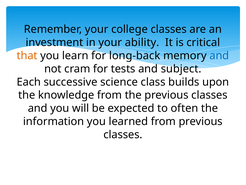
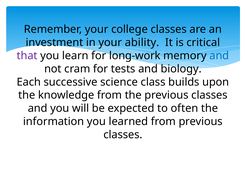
that colour: orange -> purple
long-back: long-back -> long-work
subject: subject -> biology
